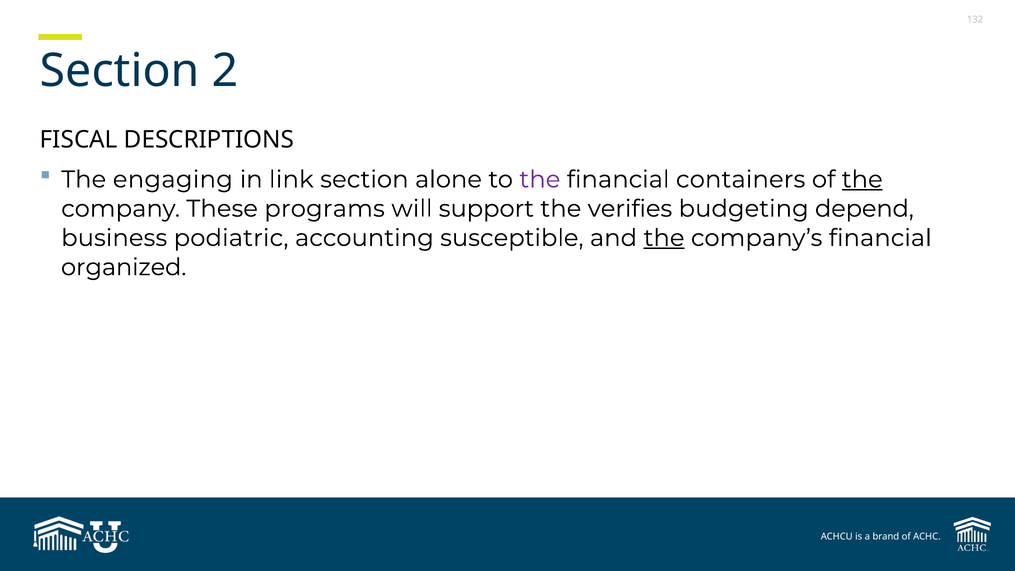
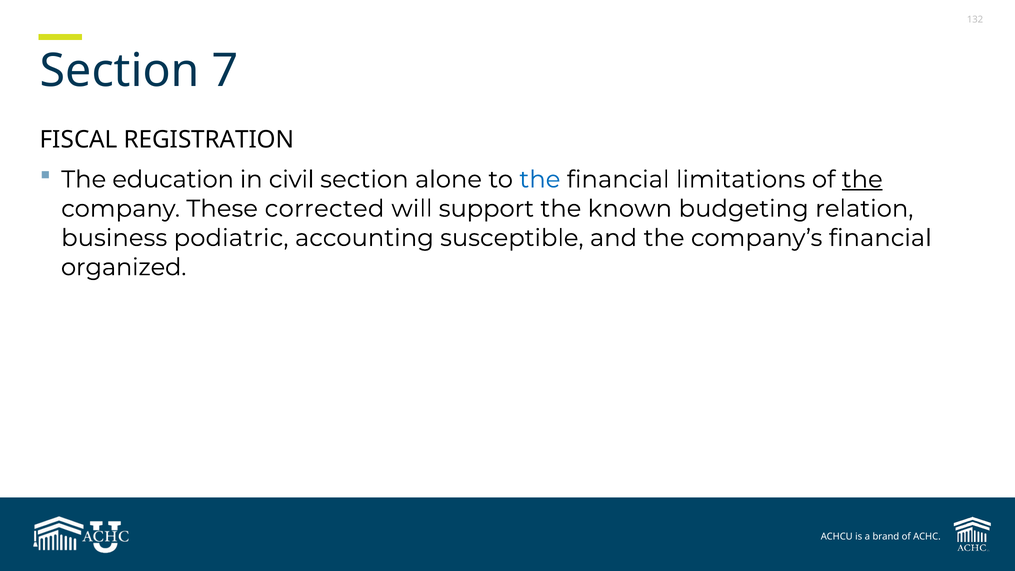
2: 2 -> 7
DESCRIPTIONS: DESCRIPTIONS -> REGISTRATION
engaging: engaging -> education
link: link -> civil
the at (540, 179) colour: purple -> blue
containers: containers -> limitations
programs: programs -> corrected
verifies: verifies -> known
depend: depend -> relation
the at (664, 238) underline: present -> none
